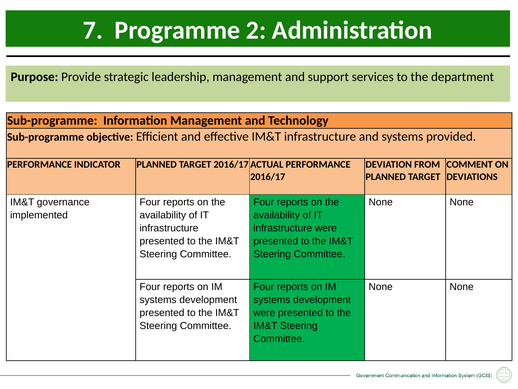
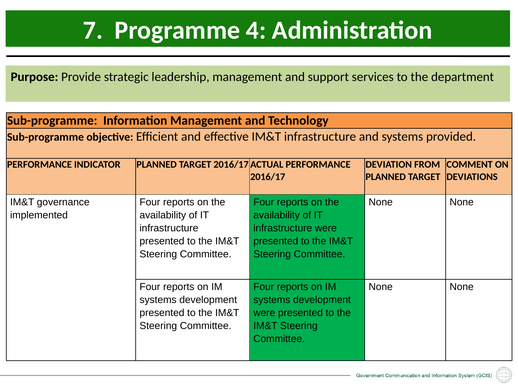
2: 2 -> 4
